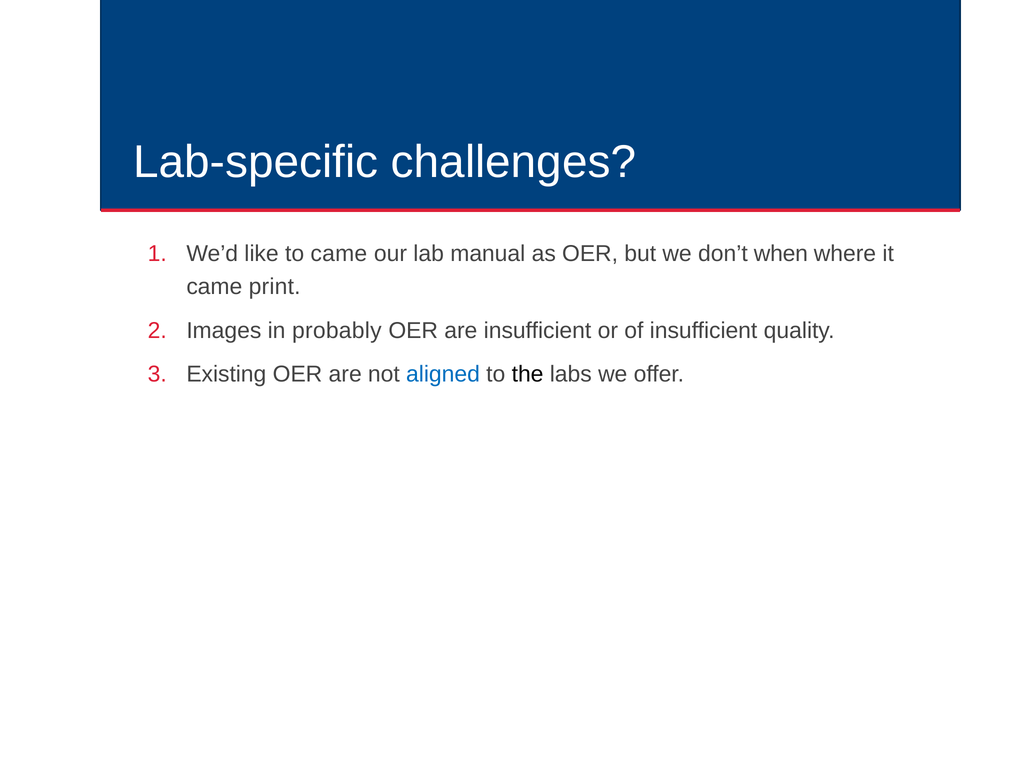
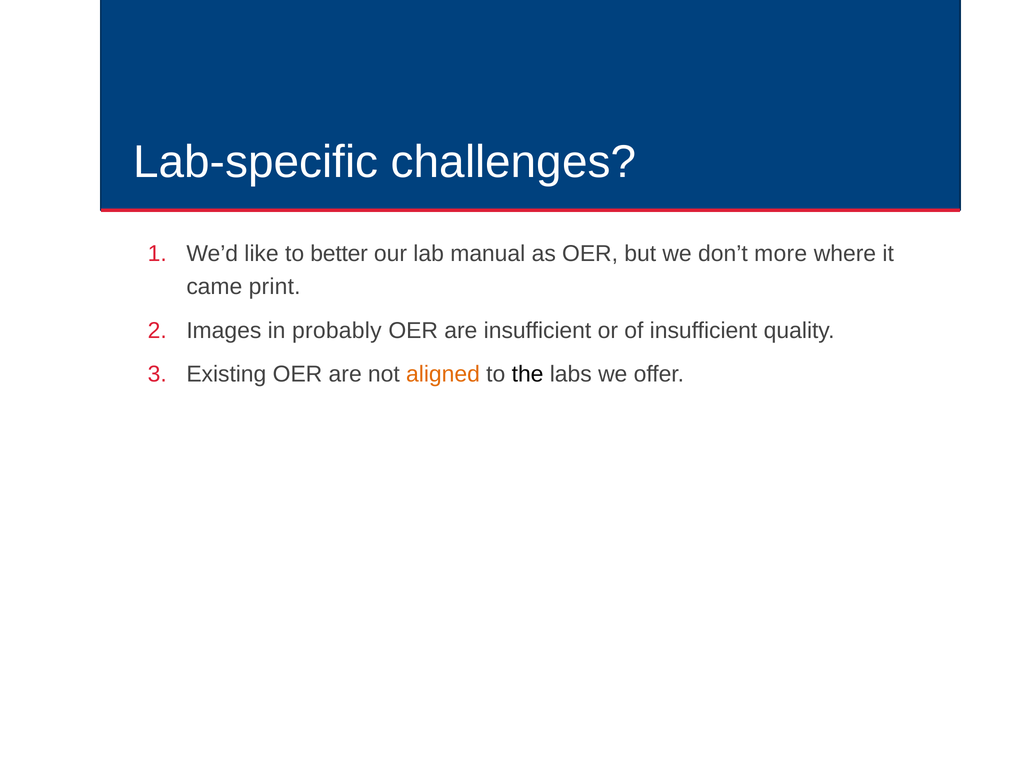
to came: came -> better
when: when -> more
aligned colour: blue -> orange
